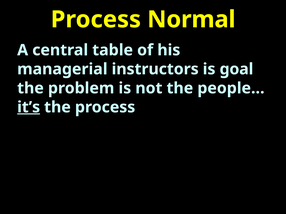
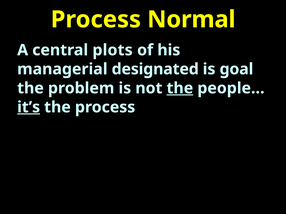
table: table -> plots
instructors: instructors -> designated
the at (180, 88) underline: none -> present
